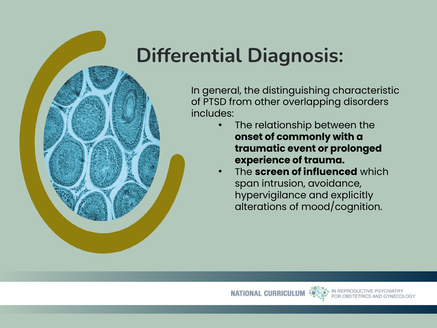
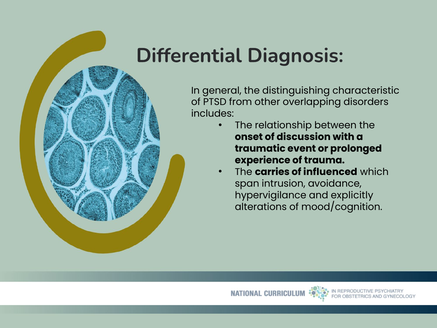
commonly: commonly -> discussion
screen: screen -> carries
